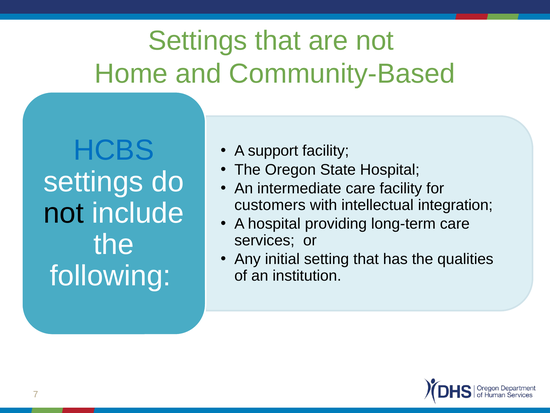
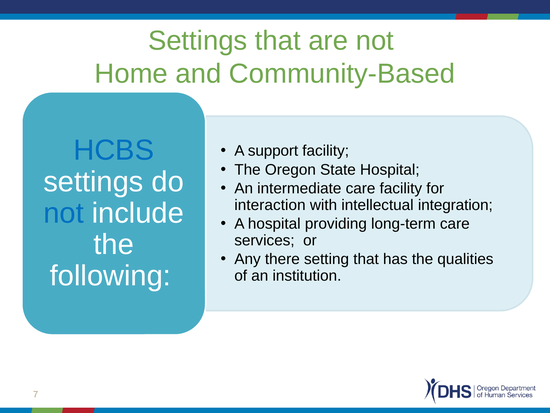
customers: customers -> interaction
not at (64, 213) colour: black -> blue
initial: initial -> there
